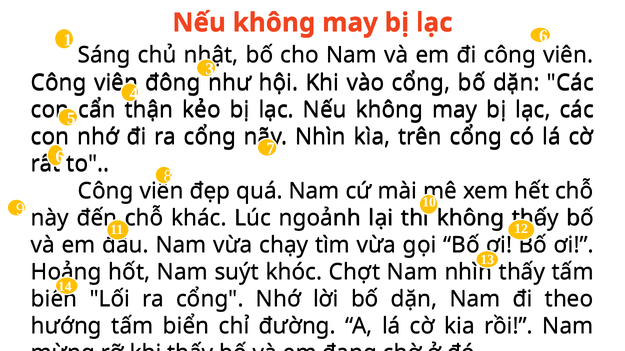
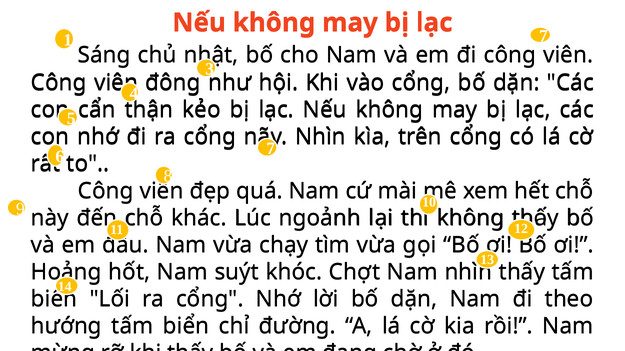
1 6: 6 -> 7
